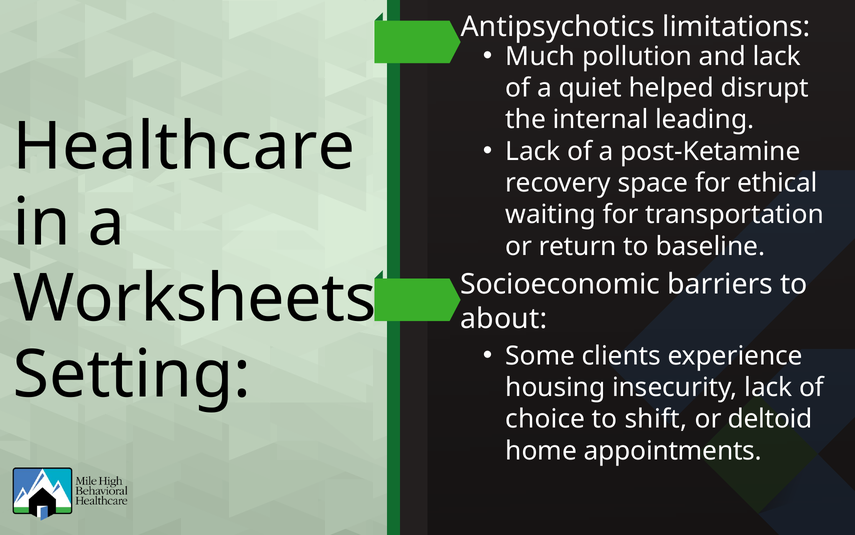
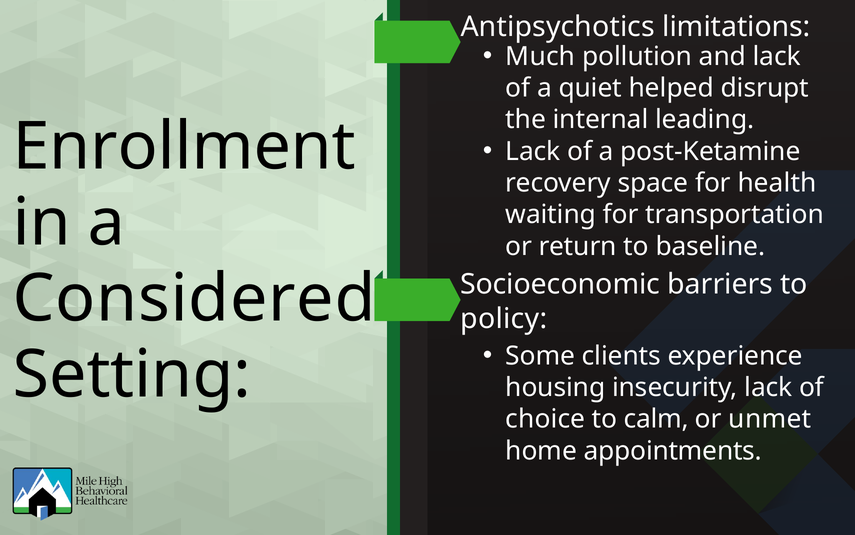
Healthcare: Healthcare -> Enrollment
ethical: ethical -> health
Worksheets: Worksheets -> Considered
about: about -> policy
shift: shift -> calm
deltoid: deltoid -> unmet
